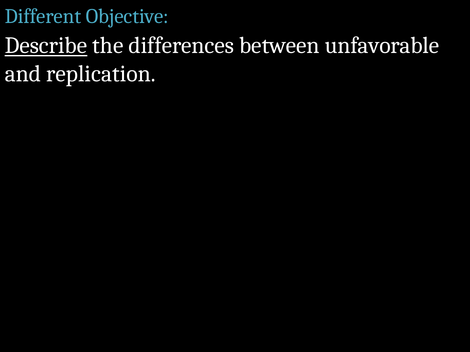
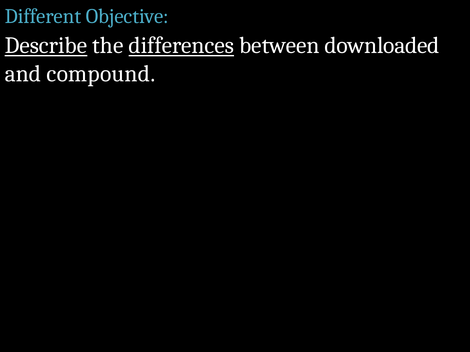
differences underline: none -> present
unfavorable: unfavorable -> downloaded
replication: replication -> compound
